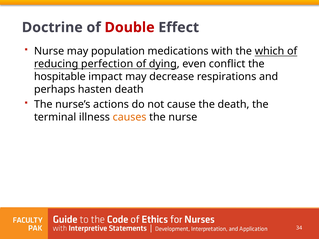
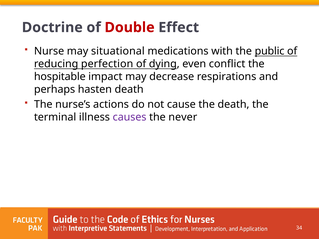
population: population -> situational
which: which -> public
causes colour: orange -> purple
the nurse: nurse -> never
